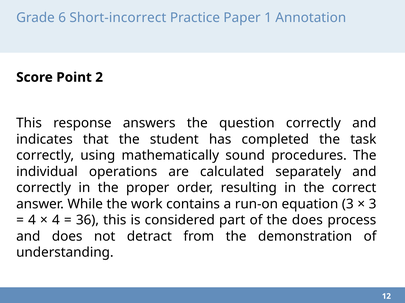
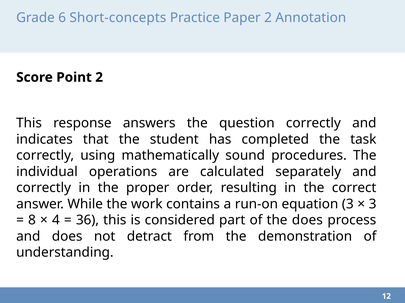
Short-incorrect: Short-incorrect -> Short-concepts
Paper 1: 1 -> 2
4 at (32, 221): 4 -> 8
